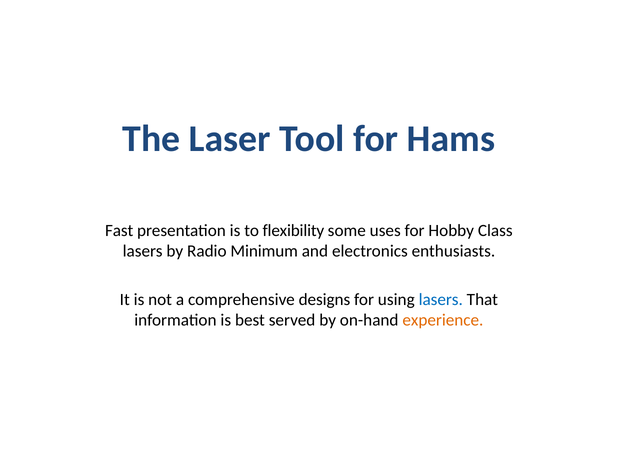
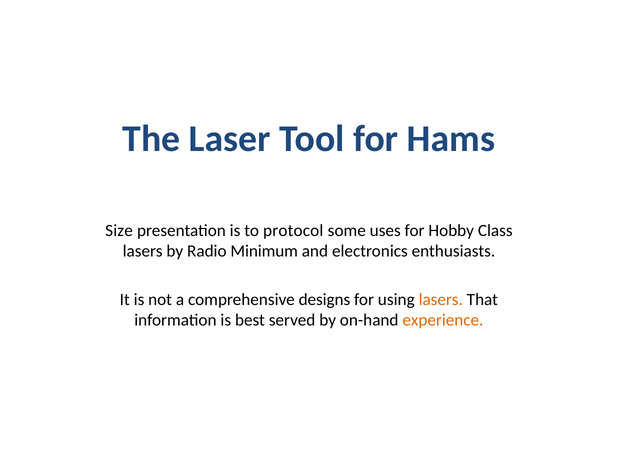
Fast: Fast -> Size
flexibility: flexibility -> protocol
lasers at (441, 300) colour: blue -> orange
